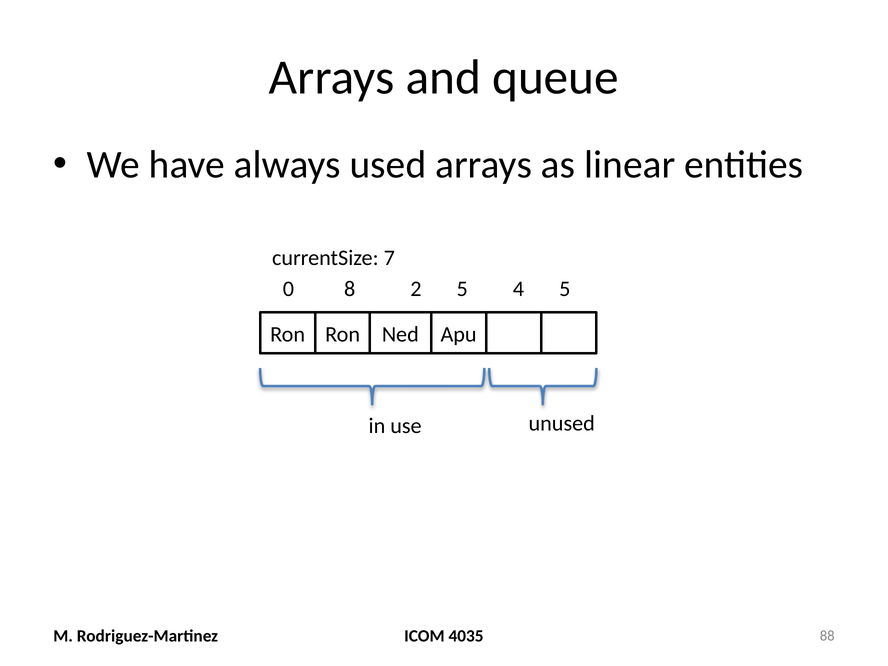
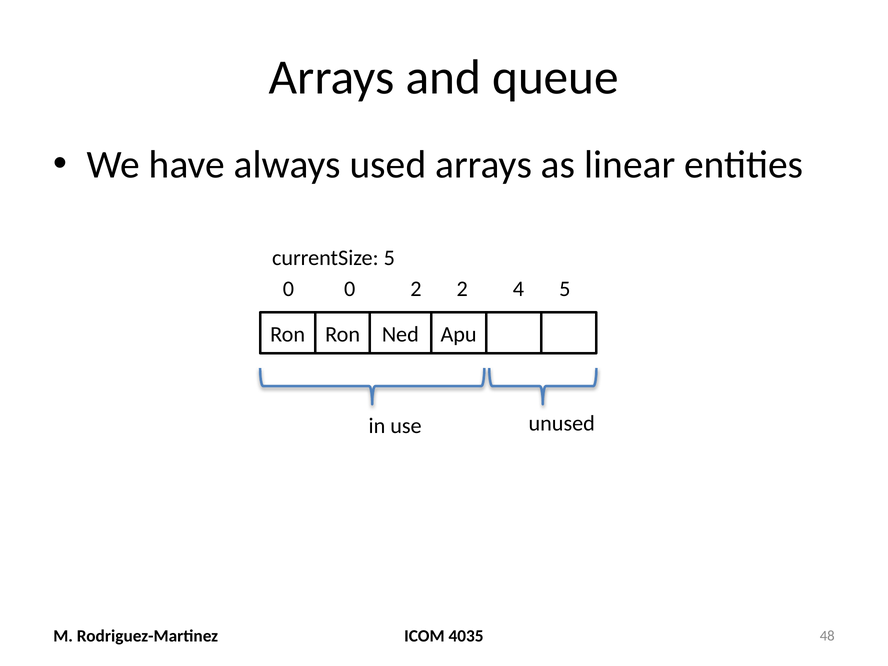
currentSize 7: 7 -> 5
0 8: 8 -> 0
2 5: 5 -> 2
88: 88 -> 48
